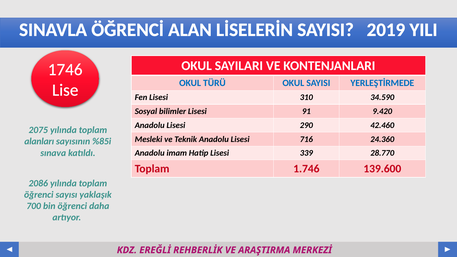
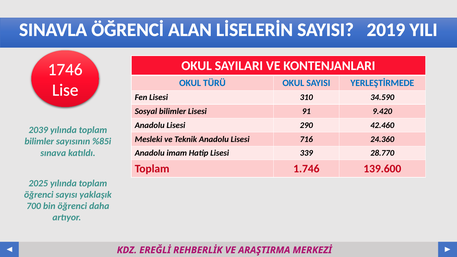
2075: 2075 -> 2039
alanları at (39, 142): alanları -> bilimler
2086: 2086 -> 2025
